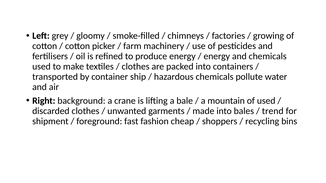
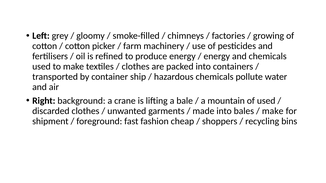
trend at (273, 111): trend -> make
